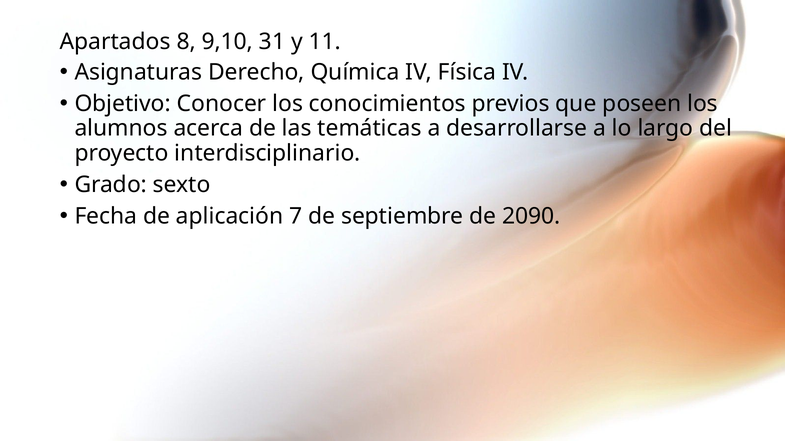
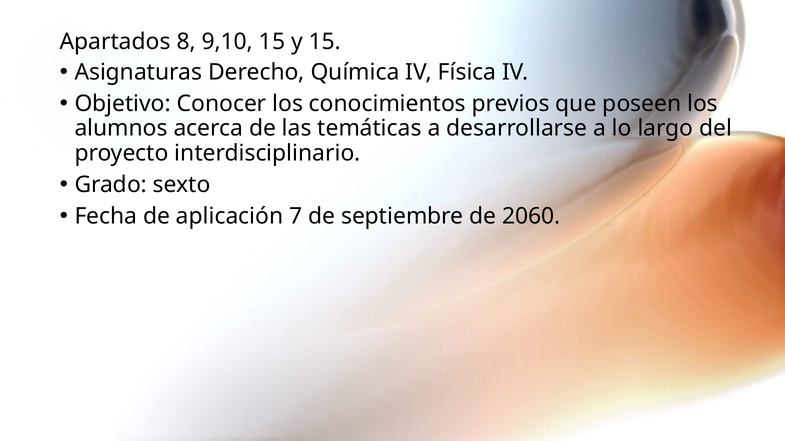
9,10 31: 31 -> 15
y 11: 11 -> 15
2090: 2090 -> 2060
